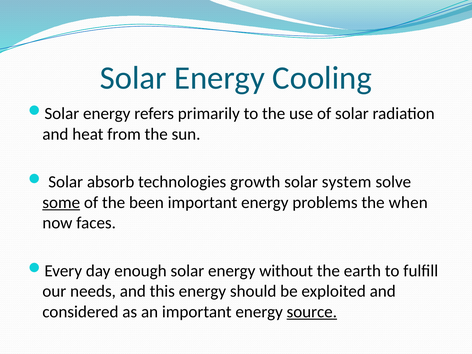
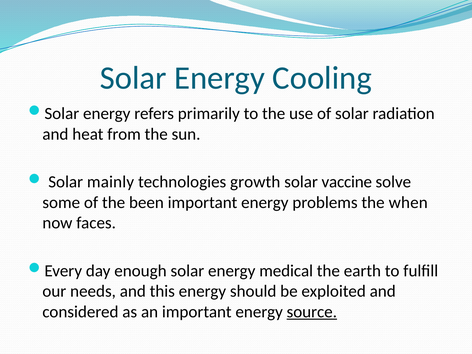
absorb: absorb -> mainly
system: system -> vaccine
some underline: present -> none
without: without -> medical
